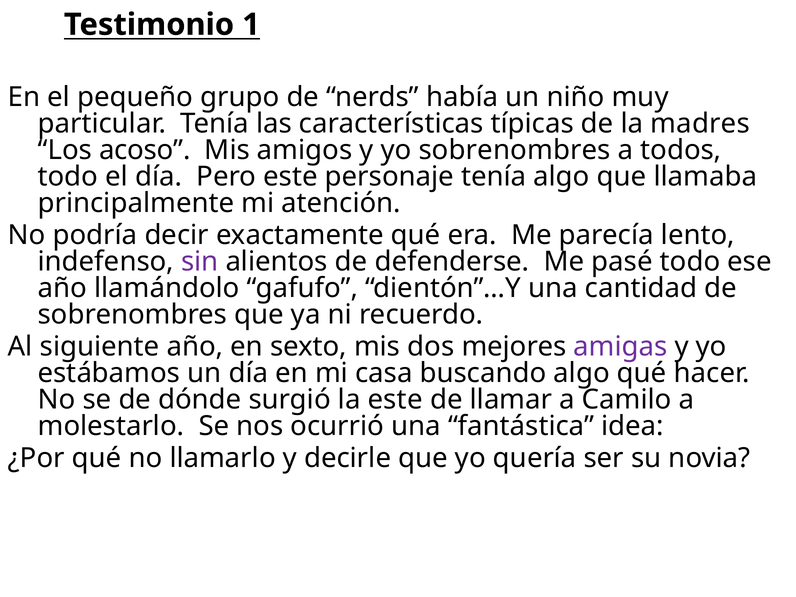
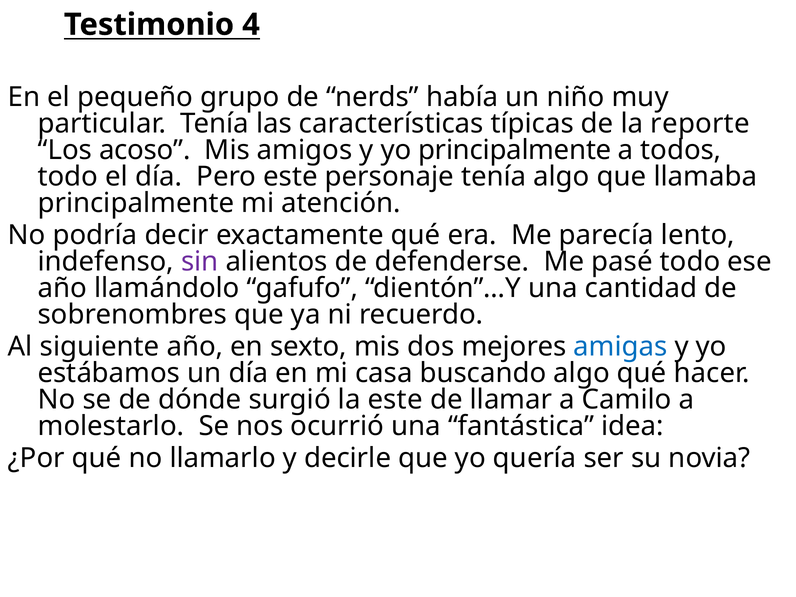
1: 1 -> 4
madres: madres -> reporte
yo sobrenombres: sobrenombres -> principalmente
amigas colour: purple -> blue
